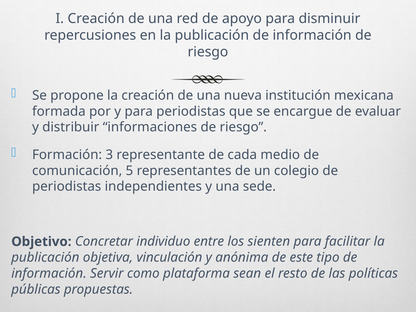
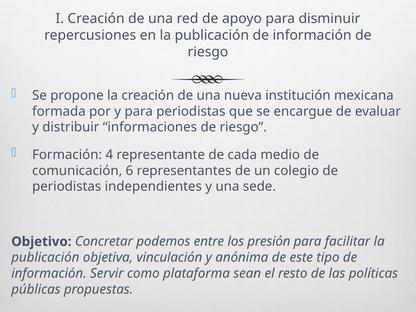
3: 3 -> 4
5: 5 -> 6
individuo: individuo -> podemos
sienten: sienten -> presión
